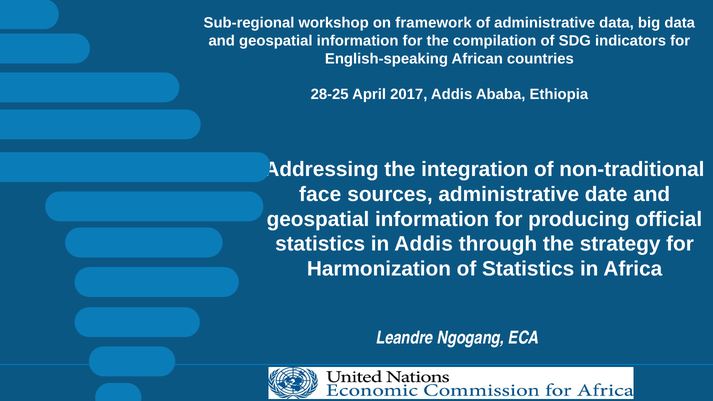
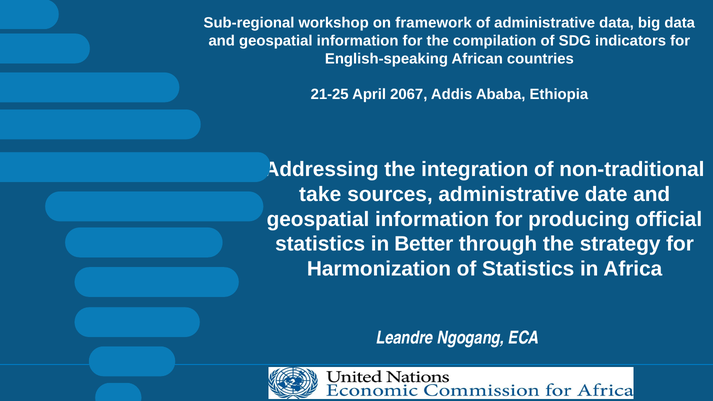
28-25: 28-25 -> 21-25
2017: 2017 -> 2067
face: face -> take
in Addis: Addis -> Better
